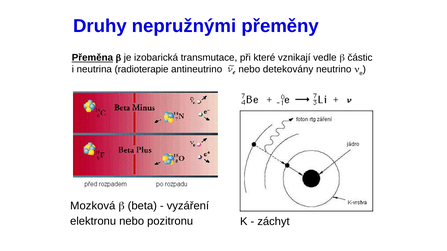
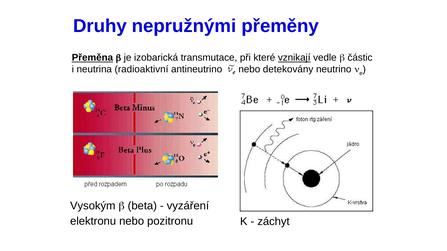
vznikají underline: none -> present
radioterapie: radioterapie -> radioaktivní
Mozková: Mozková -> Vysokým
